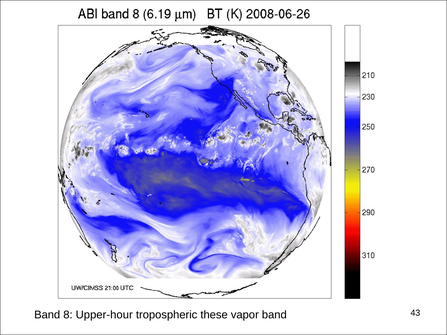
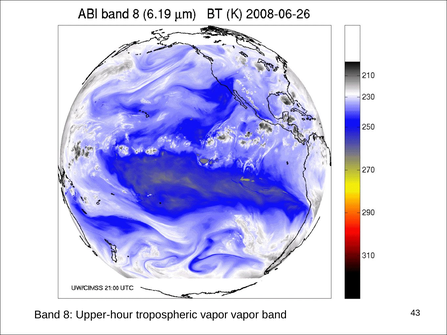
tropospheric these: these -> vapor
